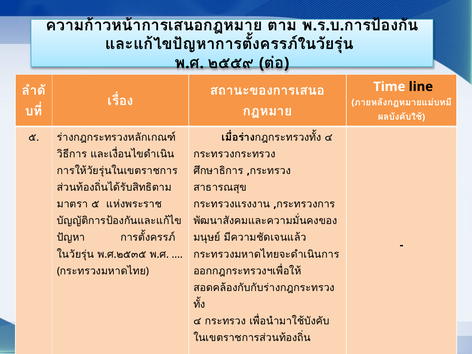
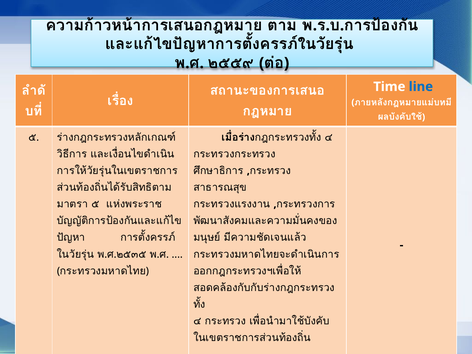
line colour: black -> blue
